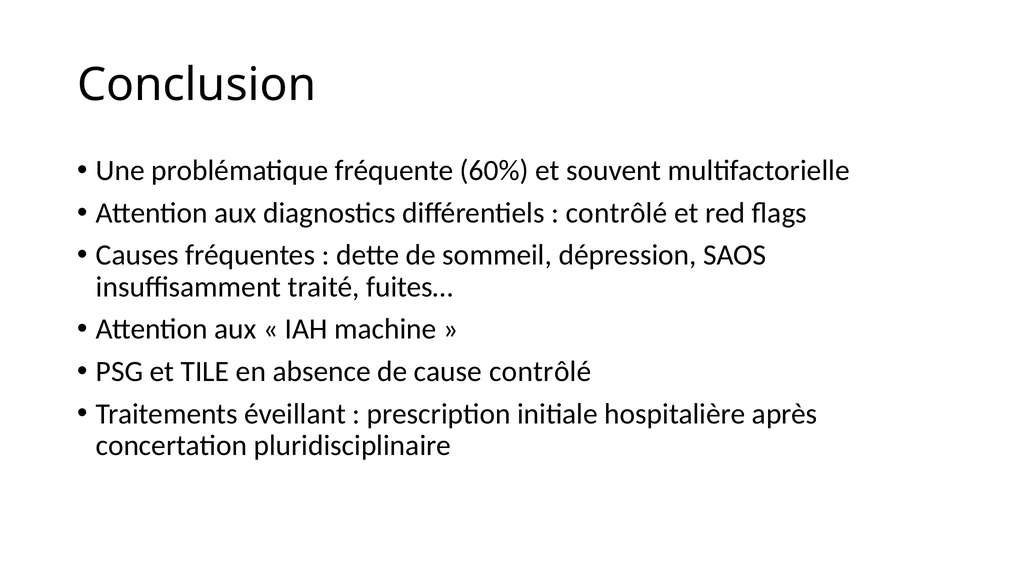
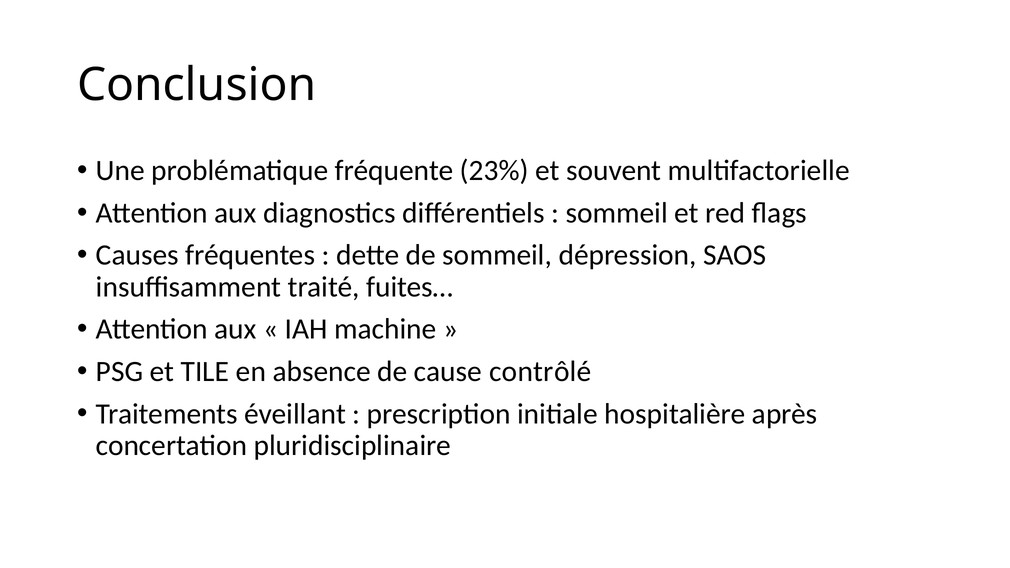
60%: 60% -> 23%
contrôlé at (617, 213): contrôlé -> sommeil
